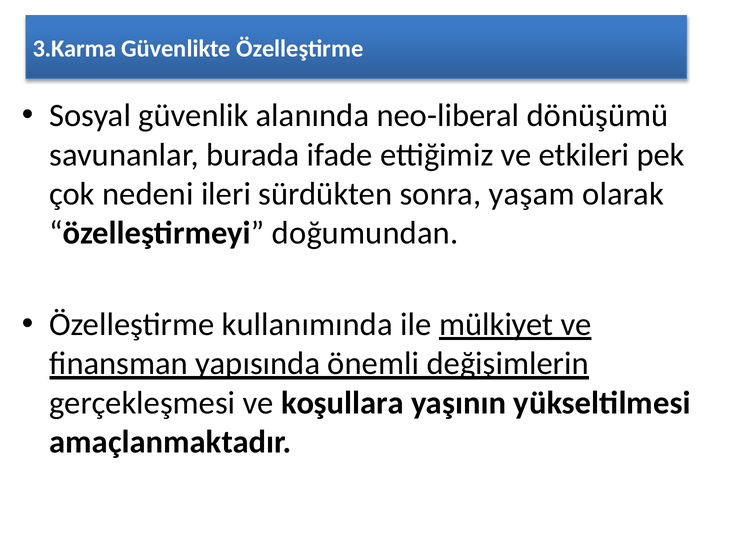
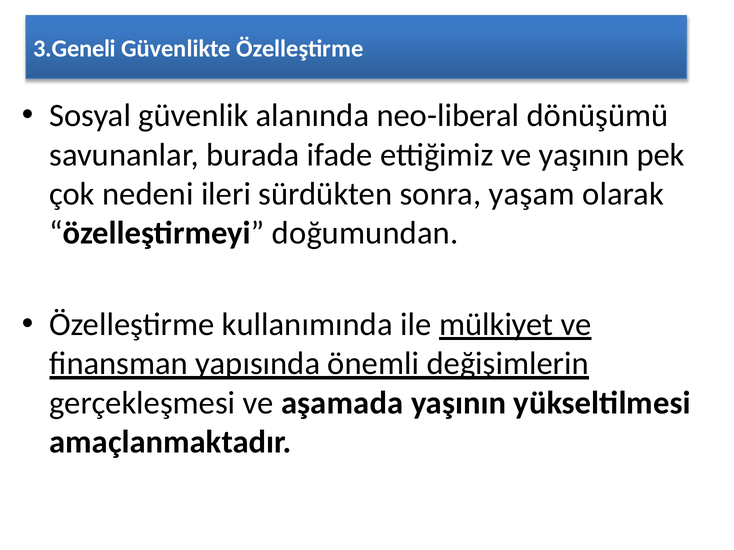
3.Karma: 3.Karma -> 3.Geneli
ve etkileri: etkileri -> yaşının
koşullara: koşullara -> aşamada
